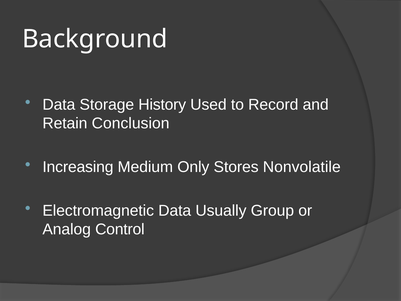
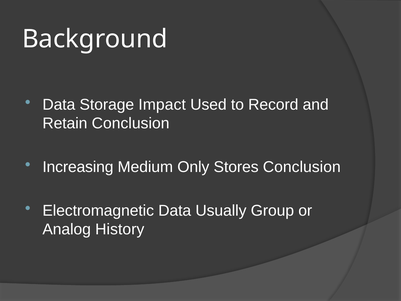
History: History -> Impact
Stores Nonvolatile: Nonvolatile -> Conclusion
Control: Control -> History
